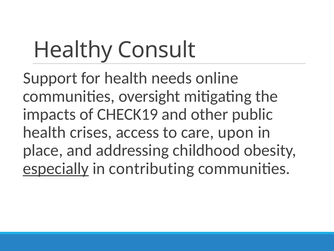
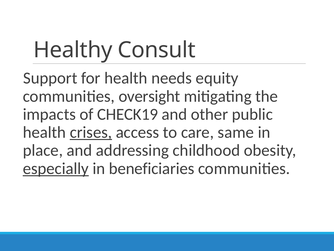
online: online -> equity
crises underline: none -> present
upon: upon -> same
contributing: contributing -> beneficiaries
